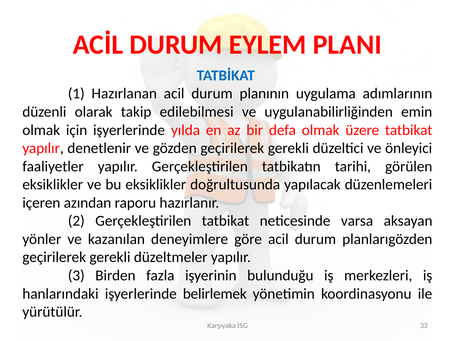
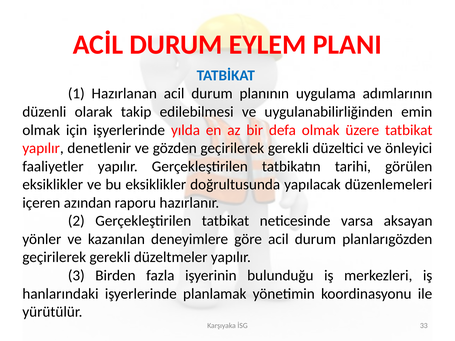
belirlemek: belirlemek -> planlamak
